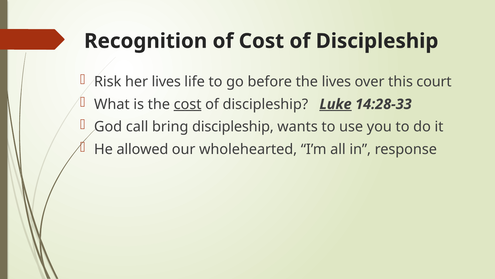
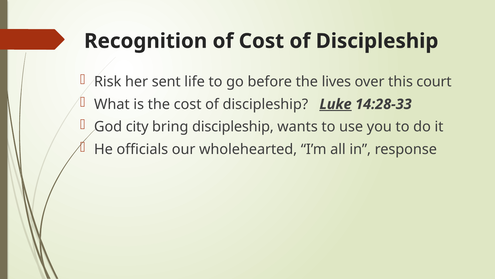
her lives: lives -> sent
cost at (188, 104) underline: present -> none
call: call -> city
allowed: allowed -> officials
